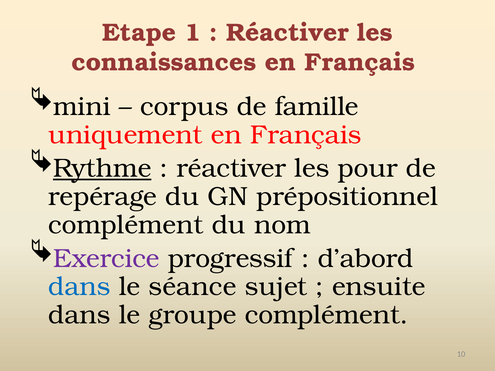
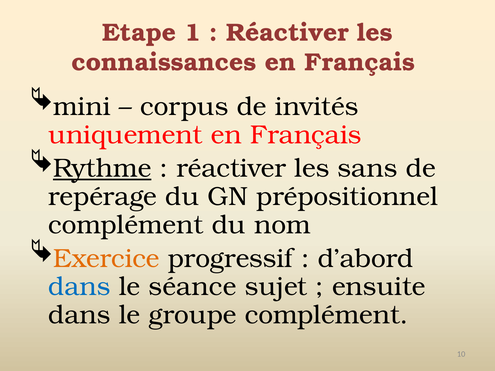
famille: famille -> invités
pour: pour -> sans
Exercice colour: purple -> orange
